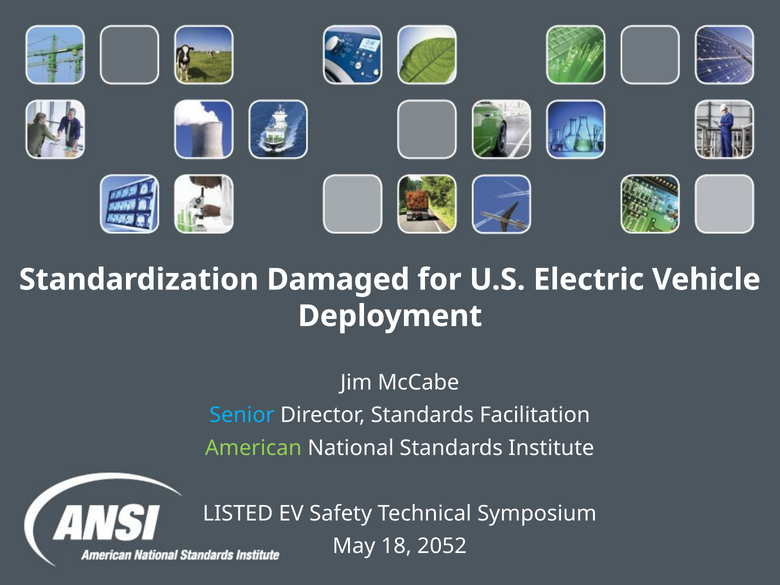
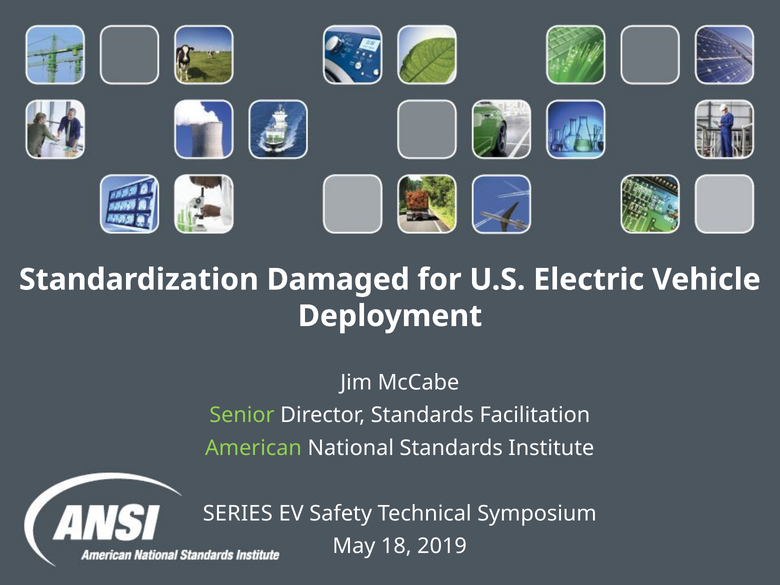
Senior colour: light blue -> light green
LISTED: LISTED -> SERIES
2052: 2052 -> 2019
